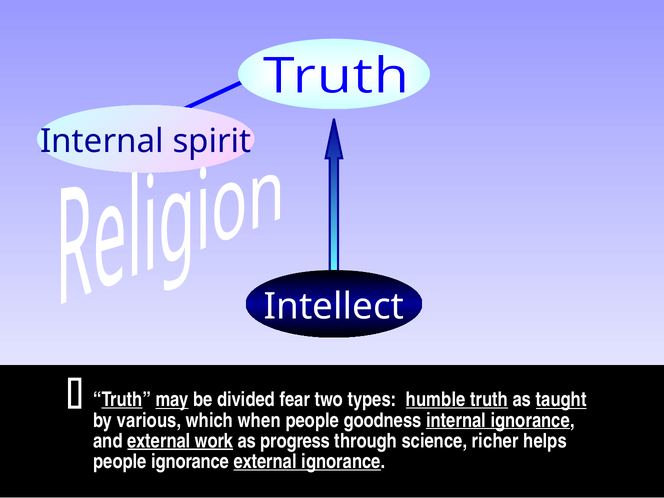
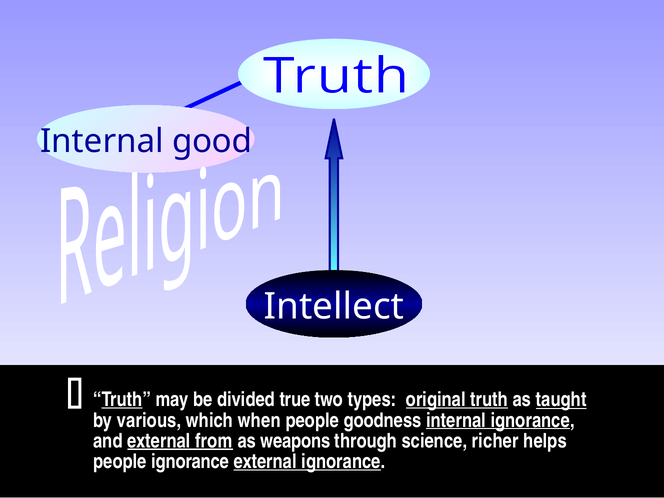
spirit: spirit -> good
may underline: present -> none
fear: fear -> true
humble: humble -> original
work: work -> from
progress: progress -> weapons
